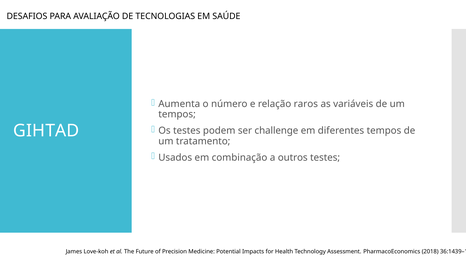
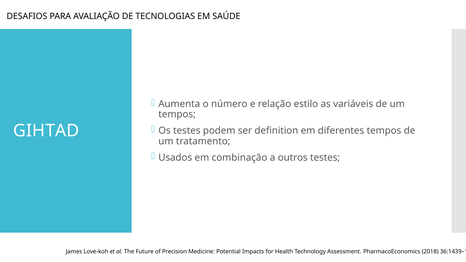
raros: raros -> estilo
challenge: challenge -> definition
